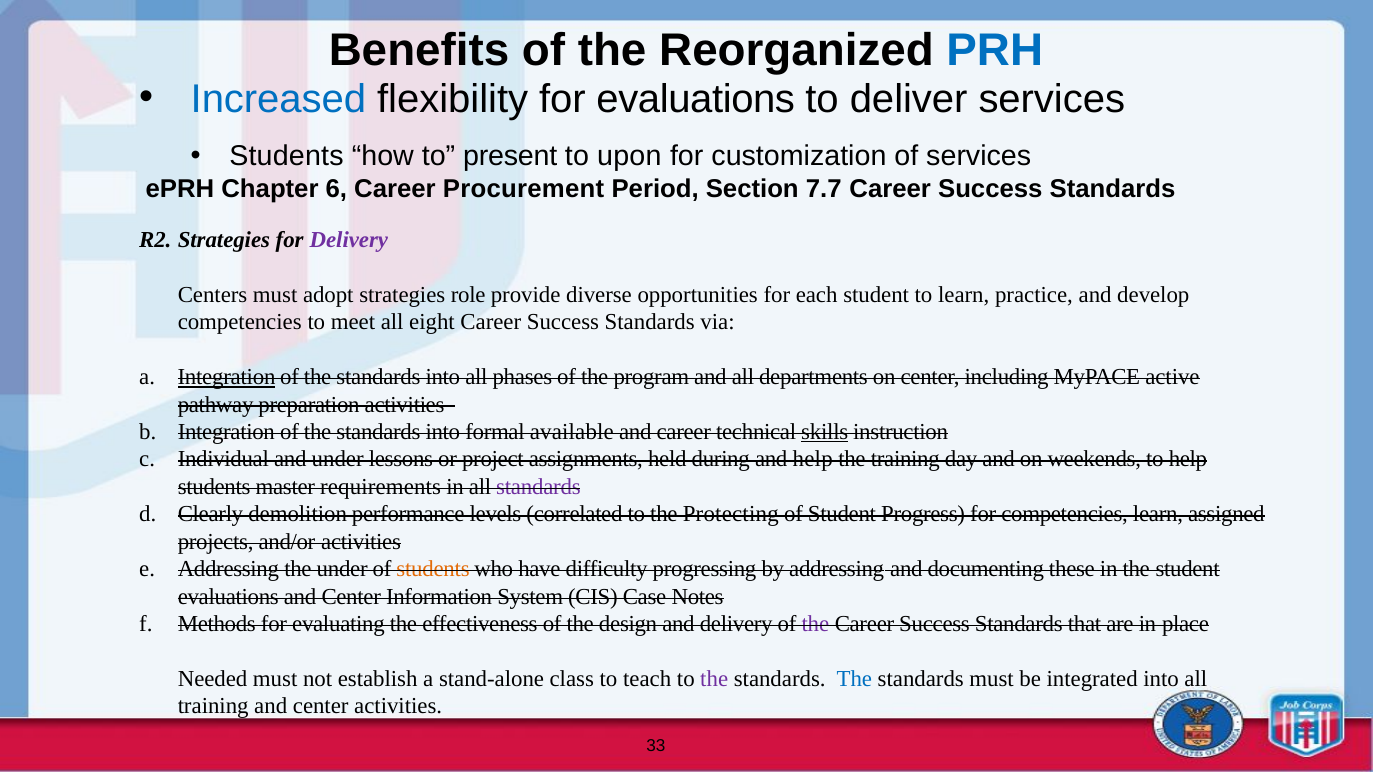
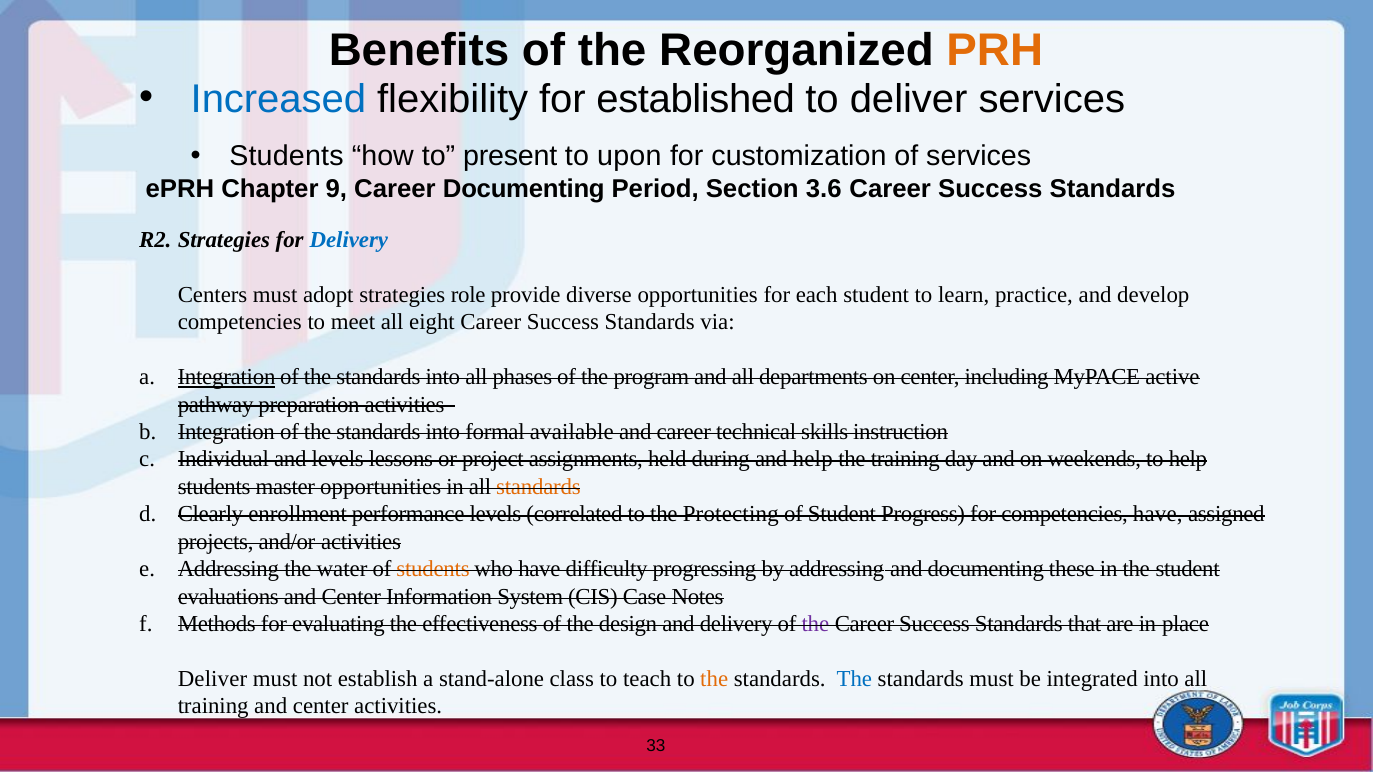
PRH colour: blue -> orange
for evaluations: evaluations -> established
6: 6 -> 9
Career Procurement: Procurement -> Documenting
7.7: 7.7 -> 3.6
Delivery at (349, 240) colour: purple -> blue
skills underline: present -> none
and under: under -> levels
master requirements: requirements -> opportunities
standards at (538, 487) colour: purple -> orange
demolition: demolition -> enrollment
competencies learn: learn -> have
the under: under -> water
Needed at (213, 679): Needed -> Deliver
the at (714, 679) colour: purple -> orange
